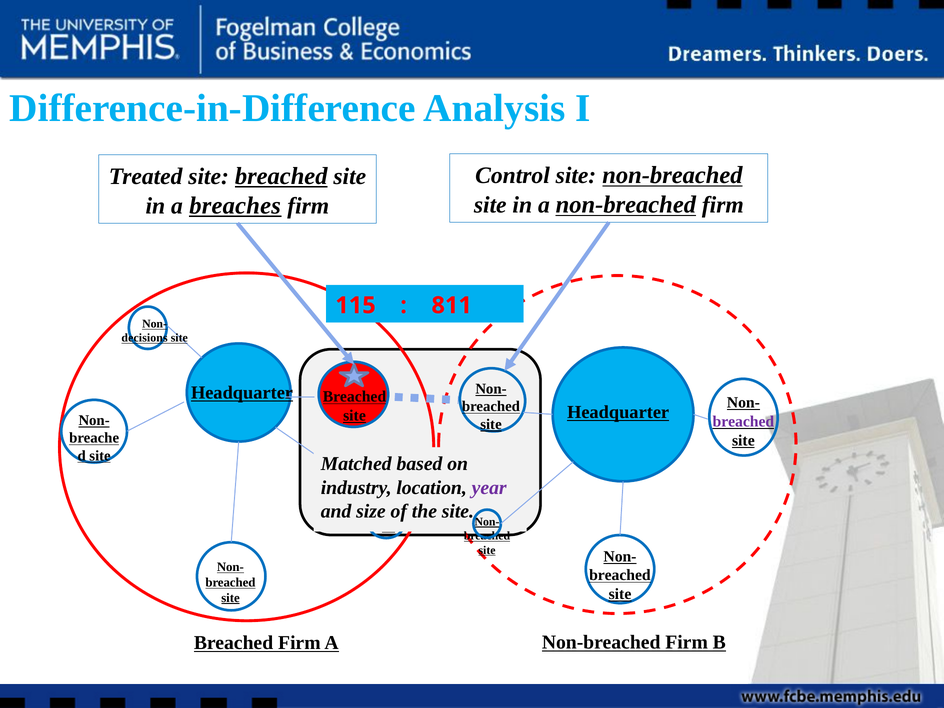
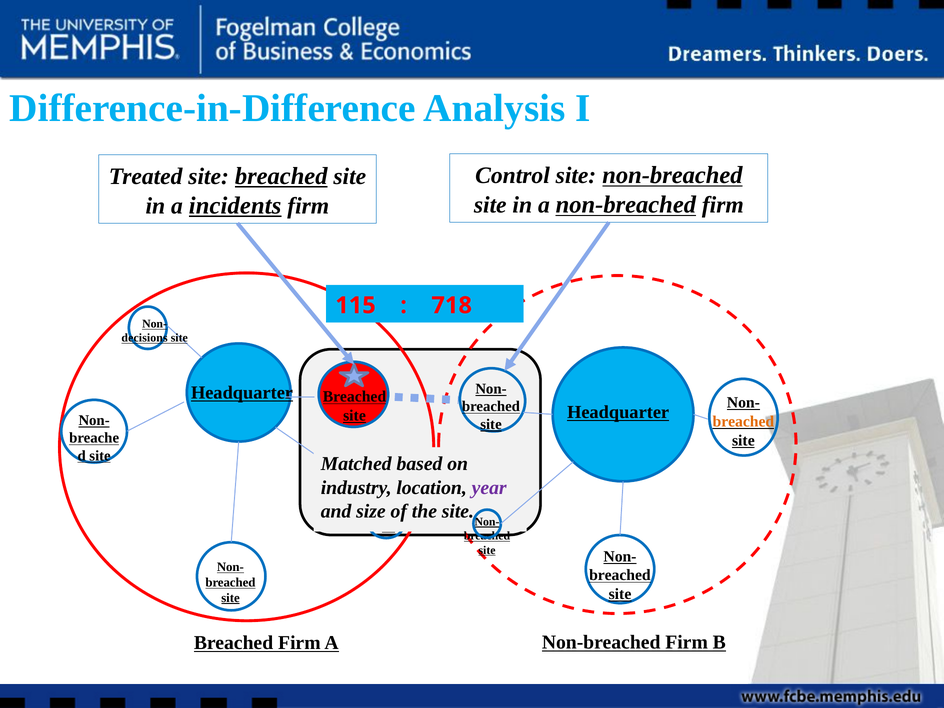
breaches: breaches -> incidents
811: 811 -> 718
breached at (743, 421) colour: purple -> orange
